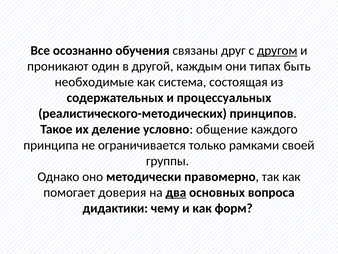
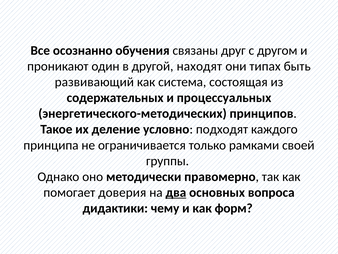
другом underline: present -> none
каждым: каждым -> находят
необходимые: необходимые -> развивающий
реалистического-методических: реалистического-методических -> энергетического-методических
общение: общение -> подходят
